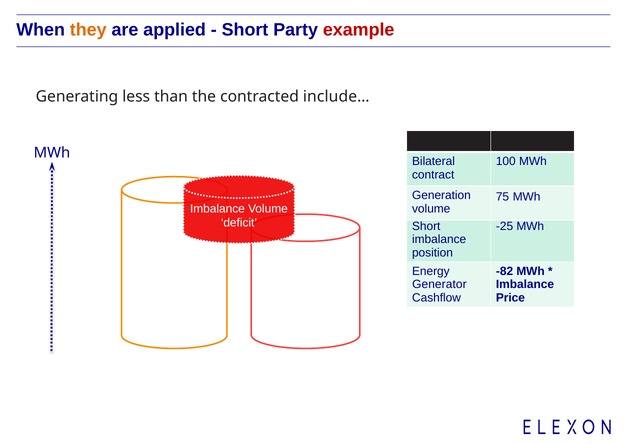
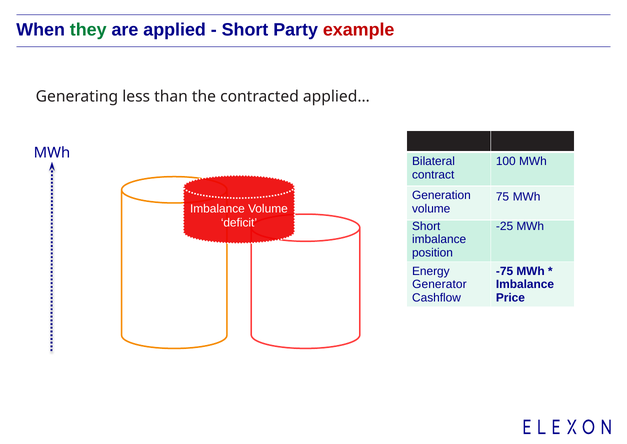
they colour: orange -> green
include…: include… -> applied…
-82: -82 -> -75
